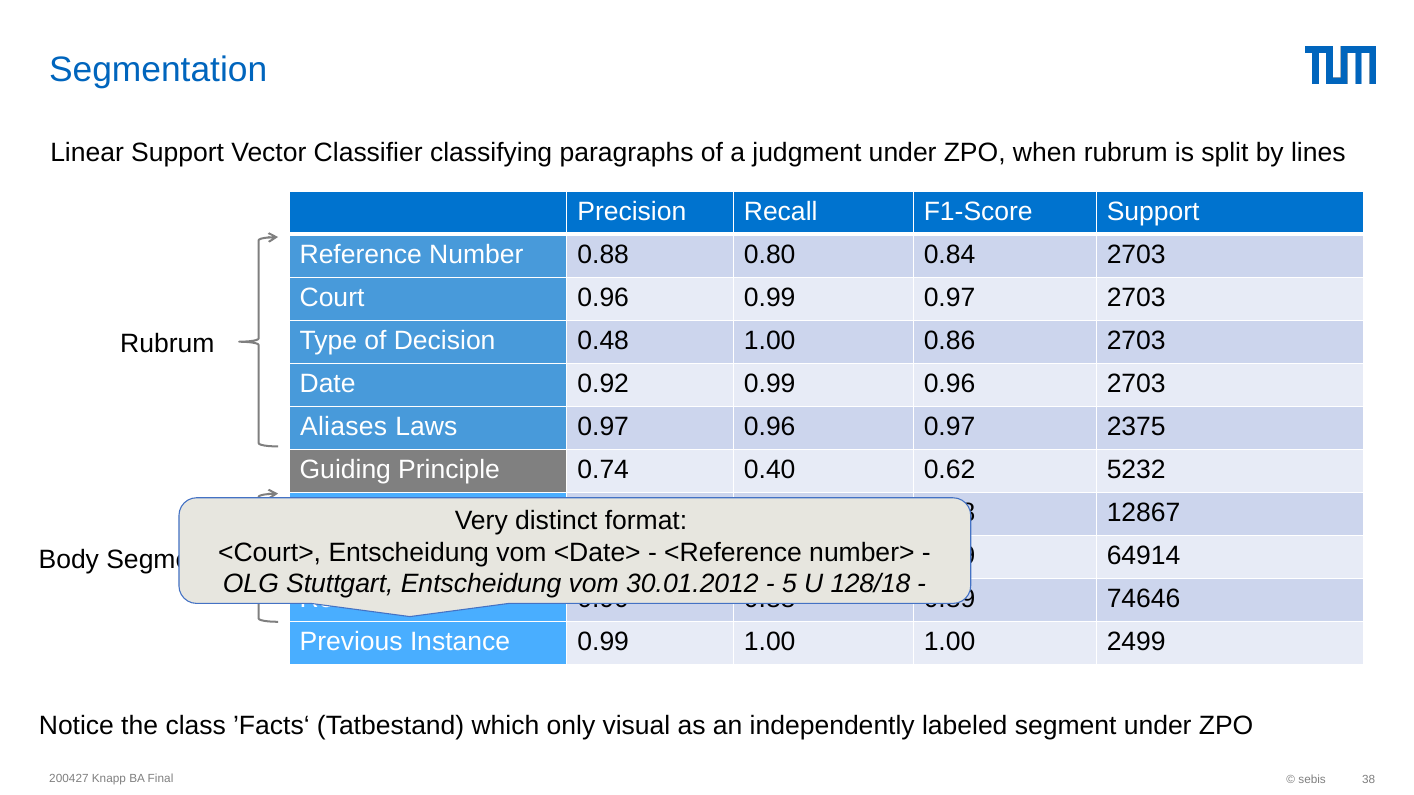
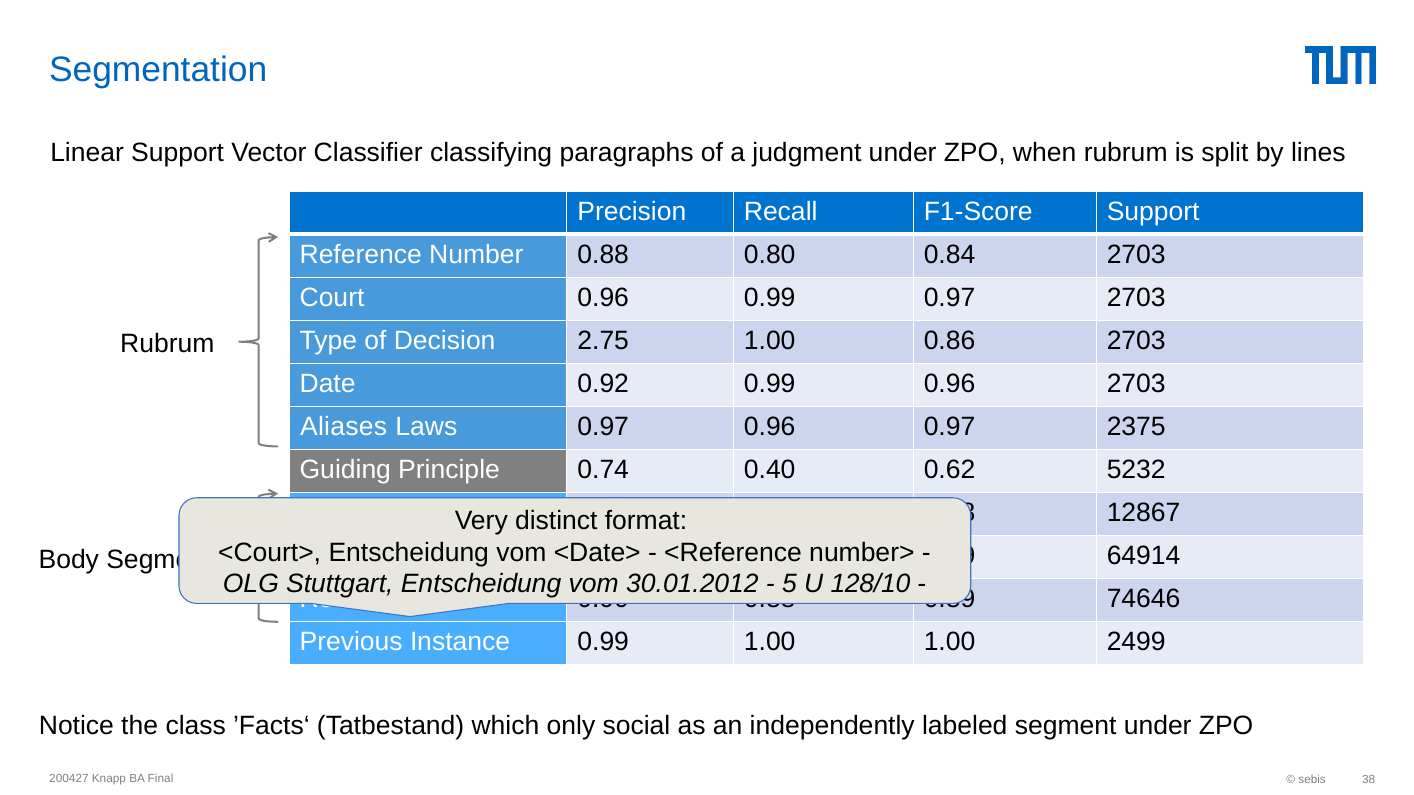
0.48: 0.48 -> 2.75
128/18: 128/18 -> 128/10
visual: visual -> social
